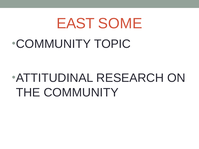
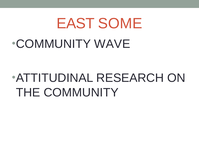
TOPIC: TOPIC -> WAVE
